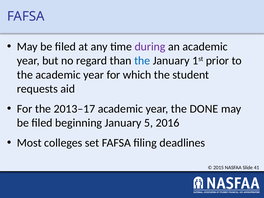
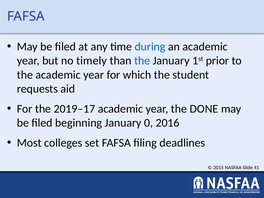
during colour: purple -> blue
regard: regard -> timely
2013–17: 2013–17 -> 2019–17
5: 5 -> 0
